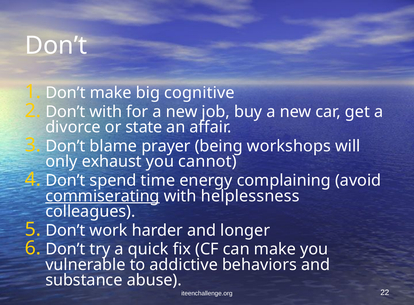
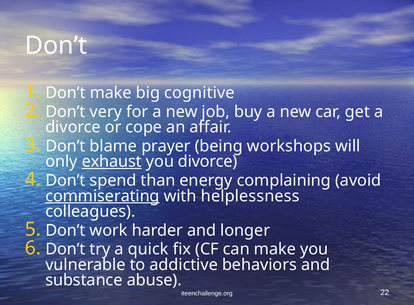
Don’t with: with -> very
state: state -> cope
exhaust underline: none -> present
you cannot: cannot -> divorce
time: time -> than
